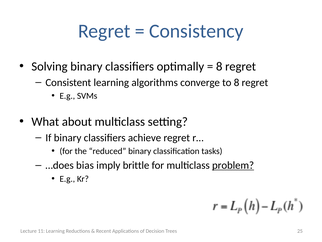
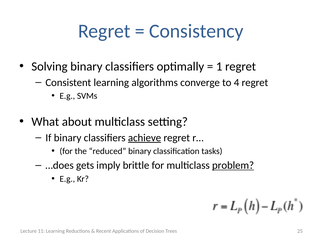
8 at (219, 66): 8 -> 1
to 8: 8 -> 4
achieve underline: none -> present
bias: bias -> gets
